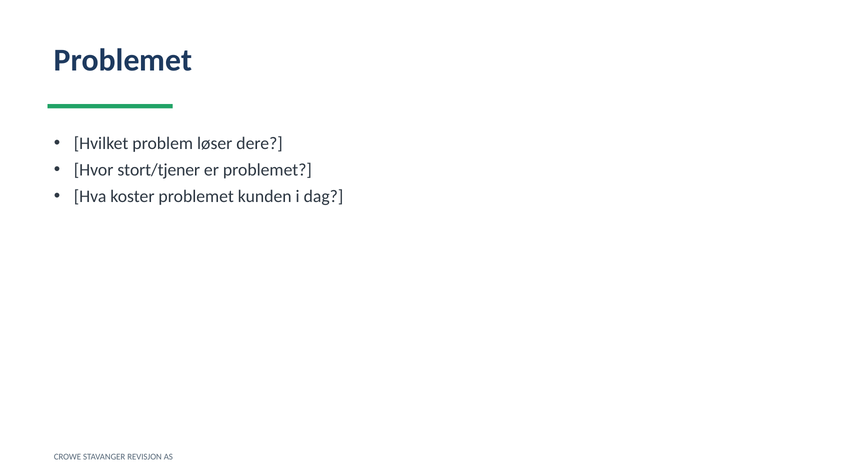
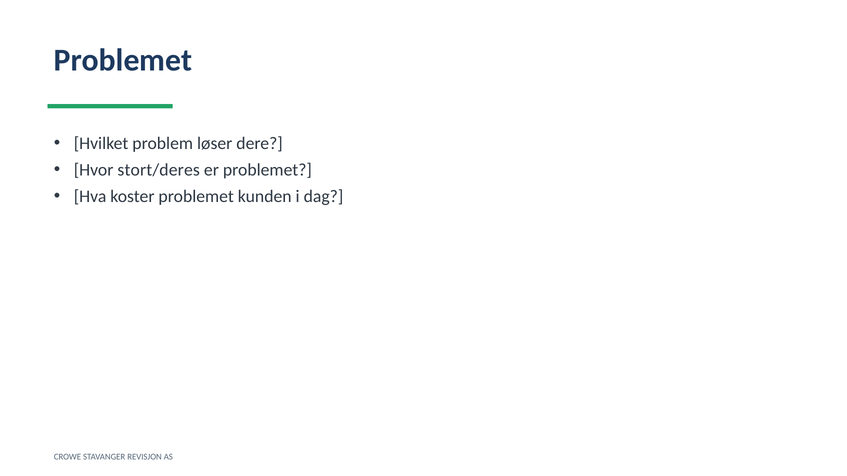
stort/tjener: stort/tjener -> stort/deres
